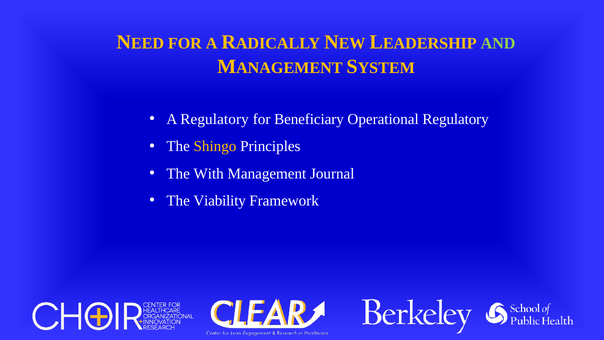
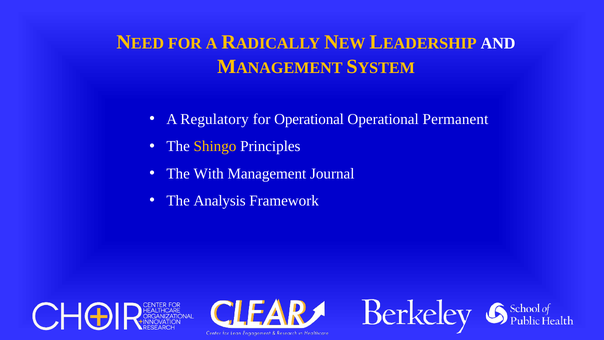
AND colour: light green -> white
for Beneficiary: Beneficiary -> Operational
Operational Regulatory: Regulatory -> Permanent
Viability: Viability -> Analysis
